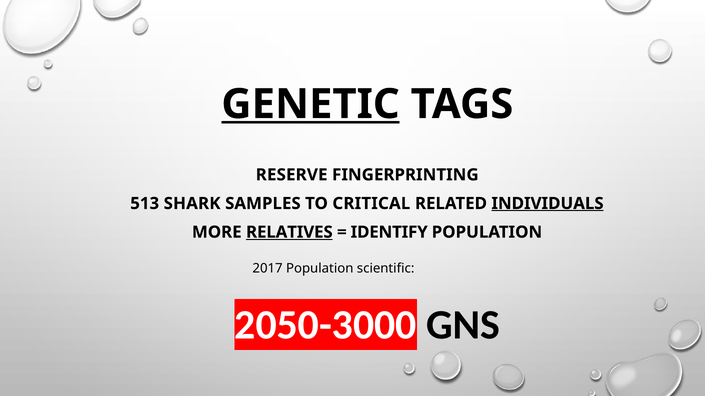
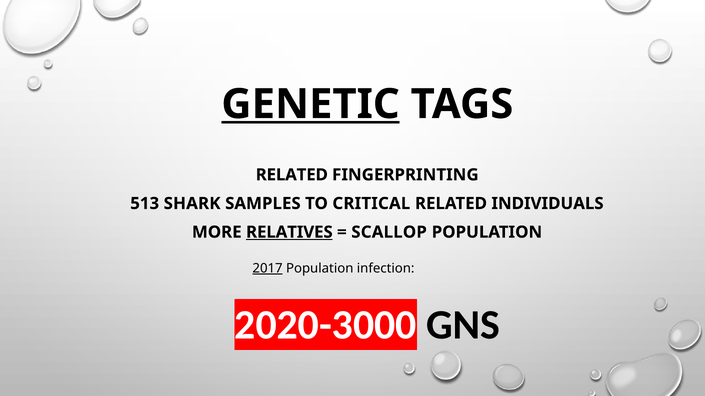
RESERVE at (292, 175): RESERVE -> RELATED
INDIVIDUALS underline: present -> none
IDENTIFY: IDENTIFY -> SCALLOP
2017 underline: none -> present
scientific: scientific -> infection
2050-3000: 2050-3000 -> 2020-3000
